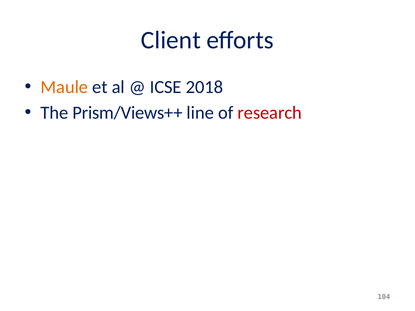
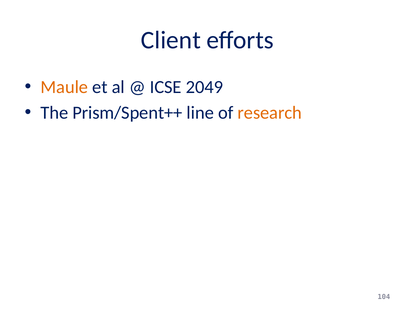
2018: 2018 -> 2049
Prism/Views++: Prism/Views++ -> Prism/Spent++
research colour: red -> orange
